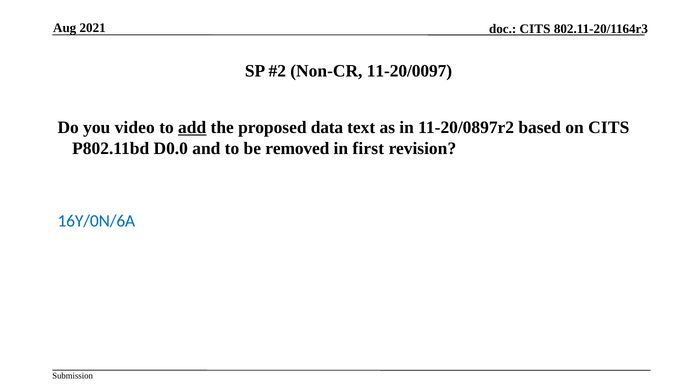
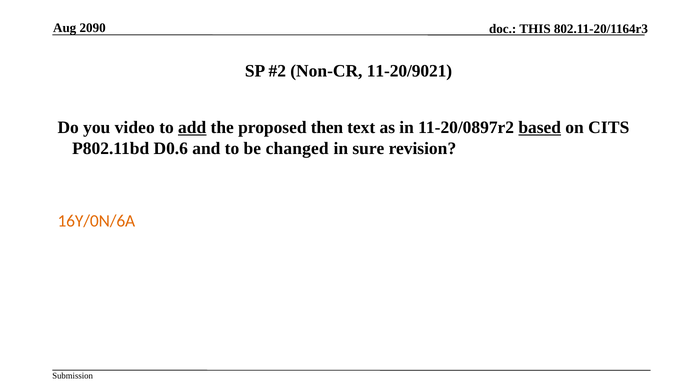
2021: 2021 -> 2090
CITS at (535, 29): CITS -> THIS
11-20/0097: 11-20/0097 -> 11-20/9021
data: data -> then
based underline: none -> present
D0.0: D0.0 -> D0.6
removed: removed -> changed
first: first -> sure
16Y/0N/6A colour: blue -> orange
